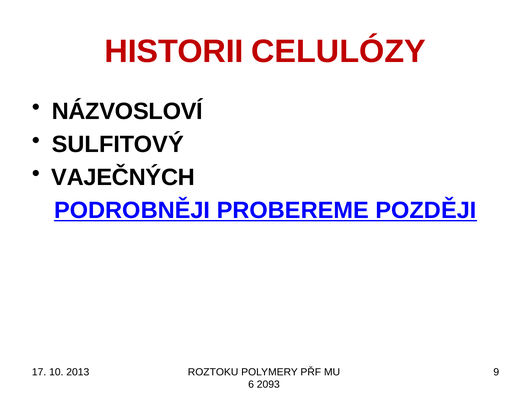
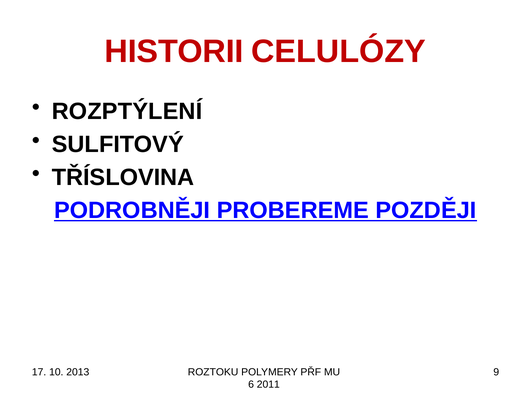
NÁZVOSLOVÍ: NÁZVOSLOVÍ -> ROZPTÝLENÍ
VAJEČNÝCH: VAJEČNÝCH -> TŘÍSLOVINA
2093: 2093 -> 2011
